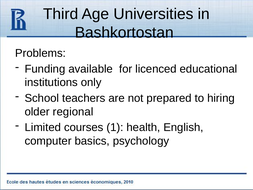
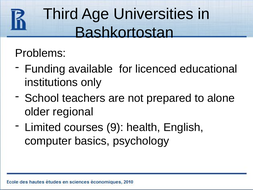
hiring: hiring -> alone
1: 1 -> 9
